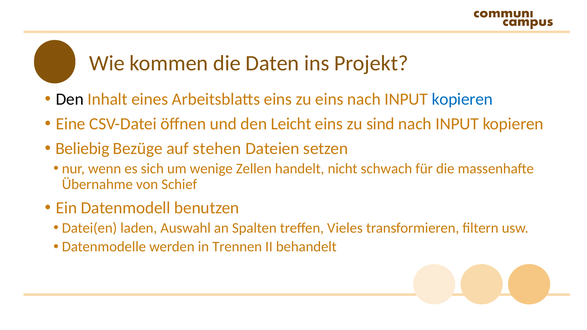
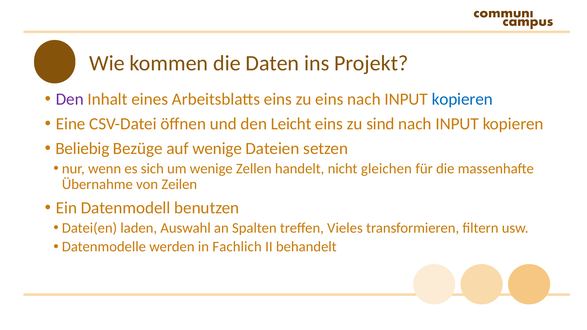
Den at (70, 99) colour: black -> purple
auf stehen: stehen -> wenige
schwach: schwach -> gleichen
Schief: Schief -> Zeilen
Trennen: Trennen -> Fachlich
